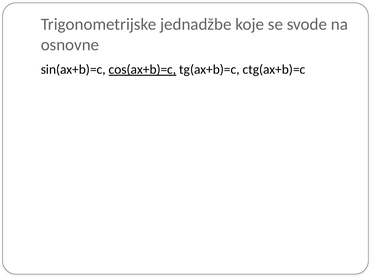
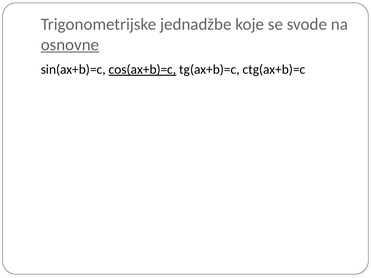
osnovne underline: none -> present
